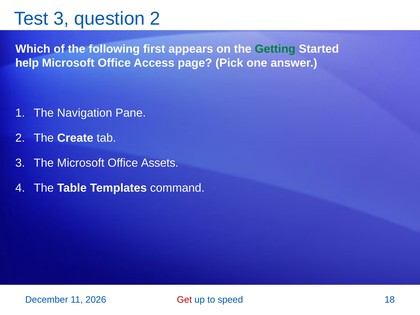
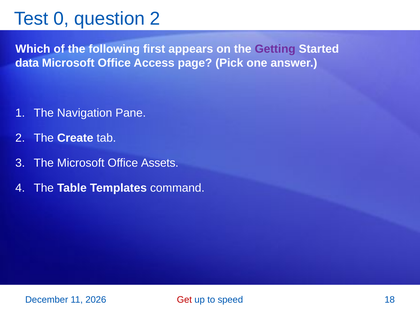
Test 3: 3 -> 0
Getting colour: green -> purple
help: help -> data
